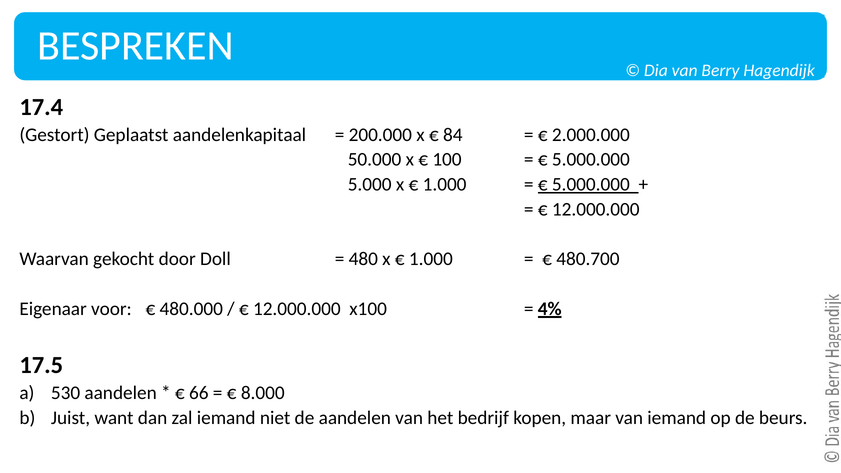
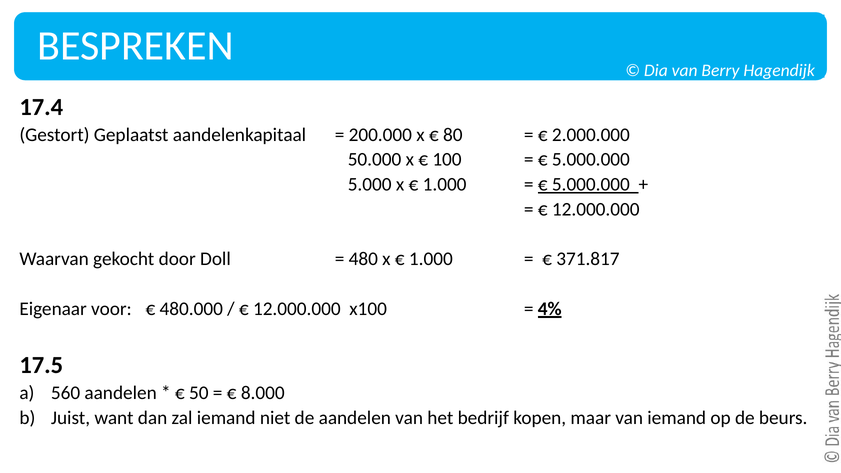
84: 84 -> 80
480.700: 480.700 -> 371.817
530: 530 -> 560
66: 66 -> 50
